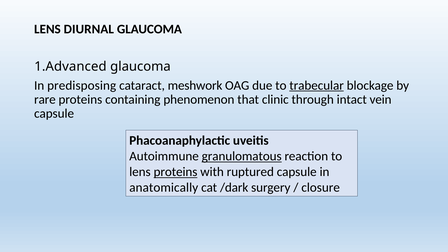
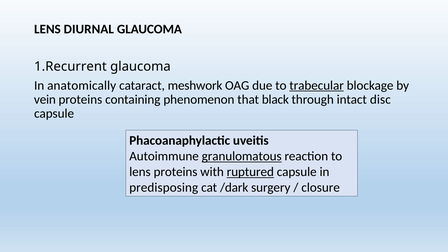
1.Advanced: 1.Advanced -> 1.Recurrent
predisposing: predisposing -> anatomically
rare: rare -> vein
clinic: clinic -> black
vein: vein -> disc
proteins at (176, 172) underline: present -> none
ruptured underline: none -> present
anatomically: anatomically -> predisposing
